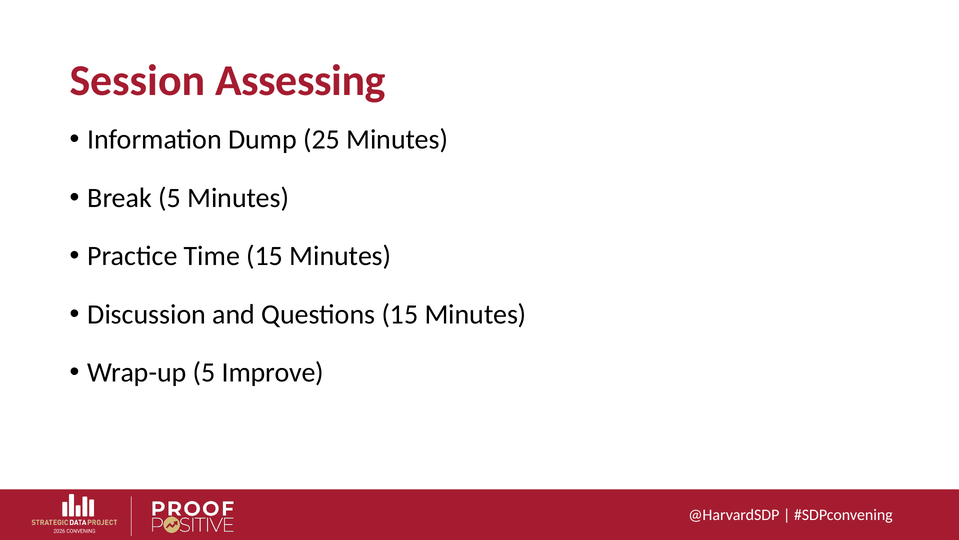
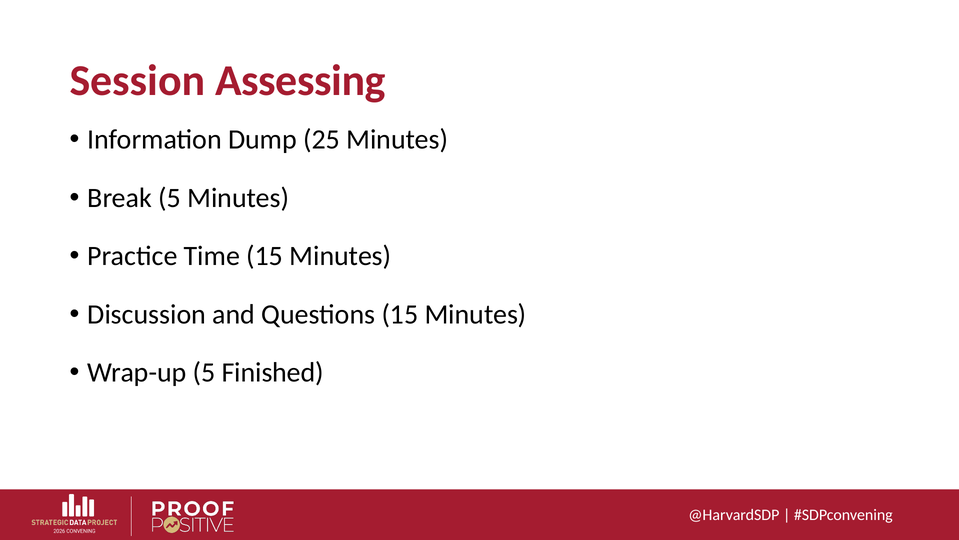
Improve: Improve -> Finished
